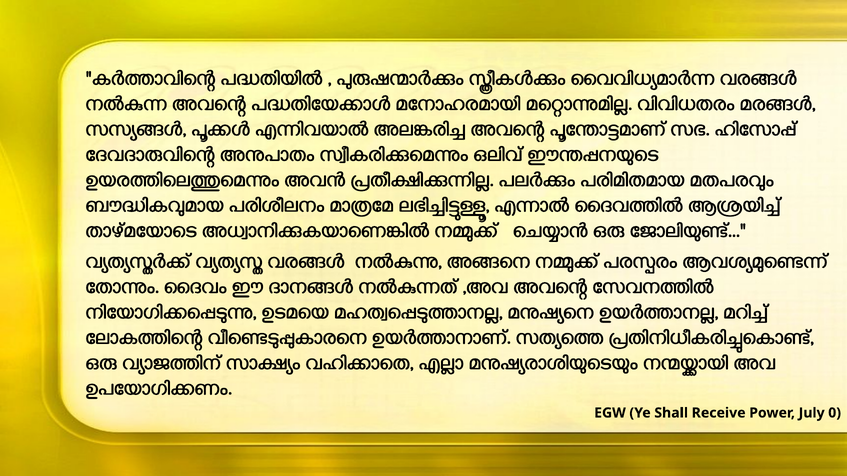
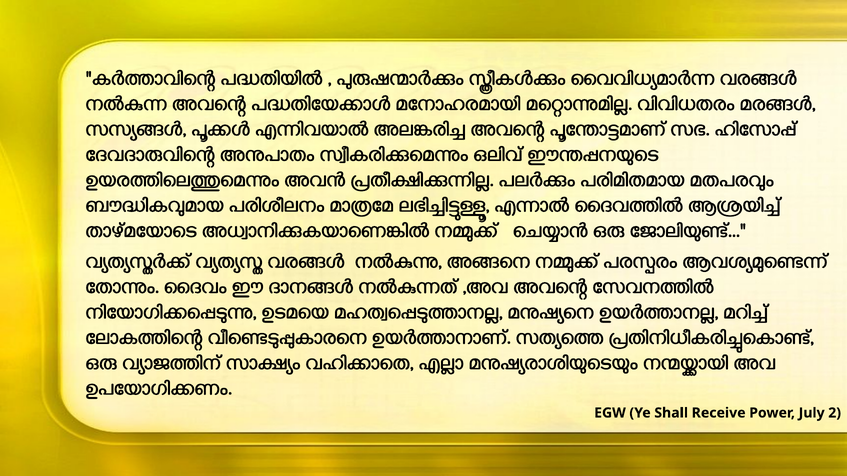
0: 0 -> 2
